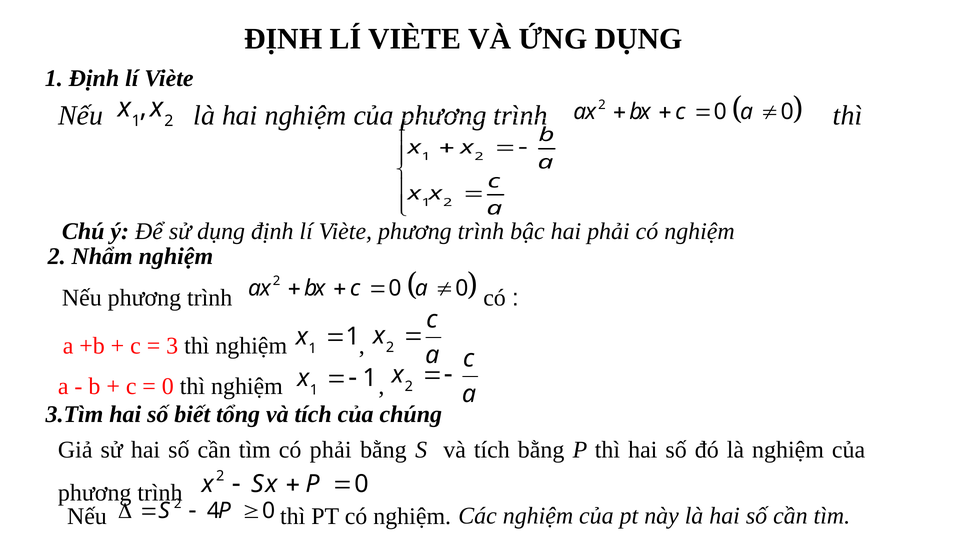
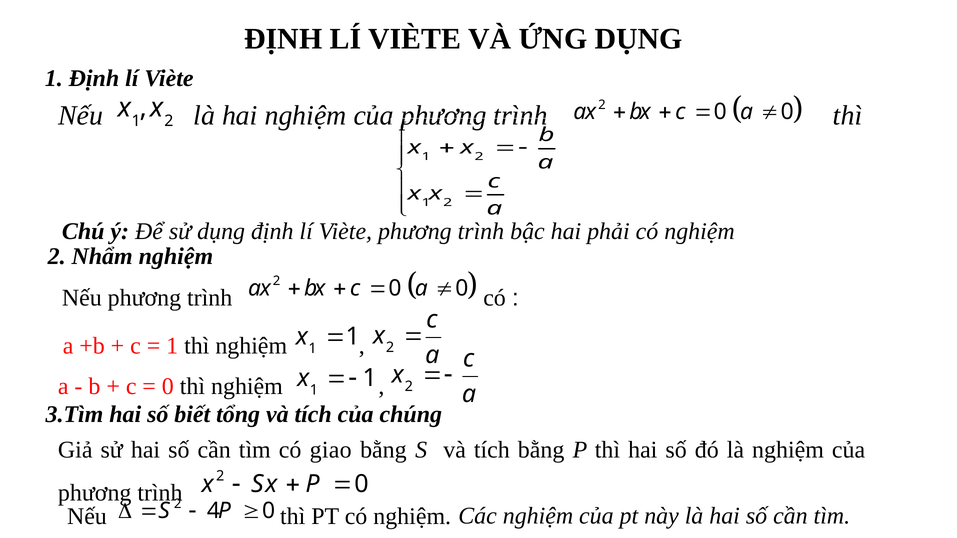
3 at (172, 346): 3 -> 1
có phải: phải -> giao
